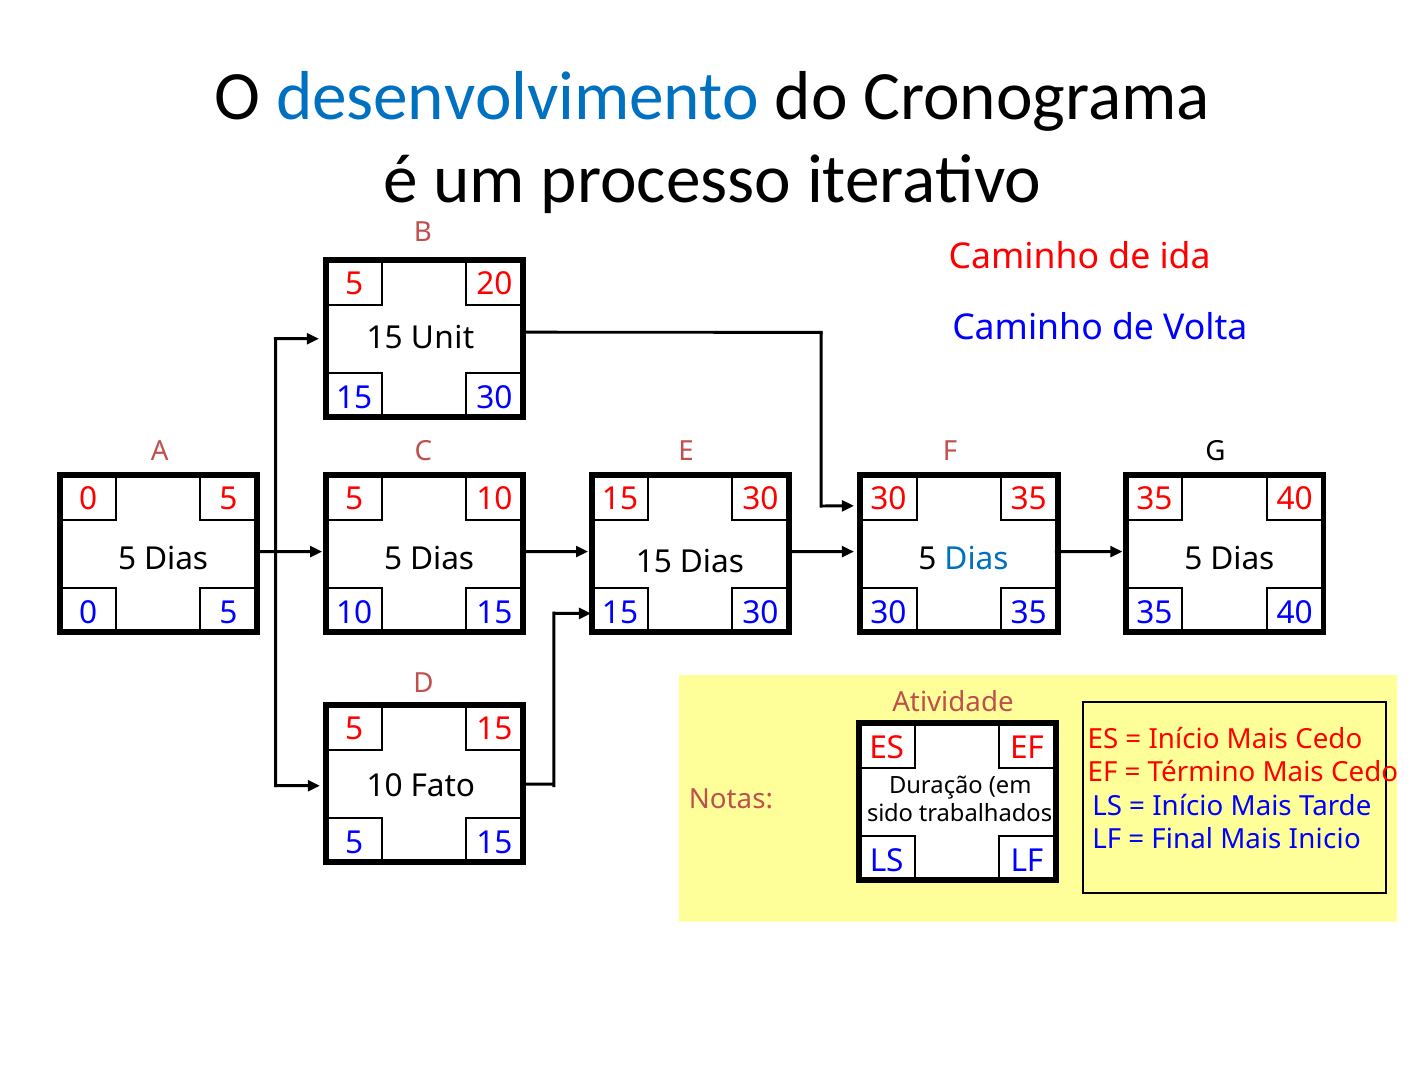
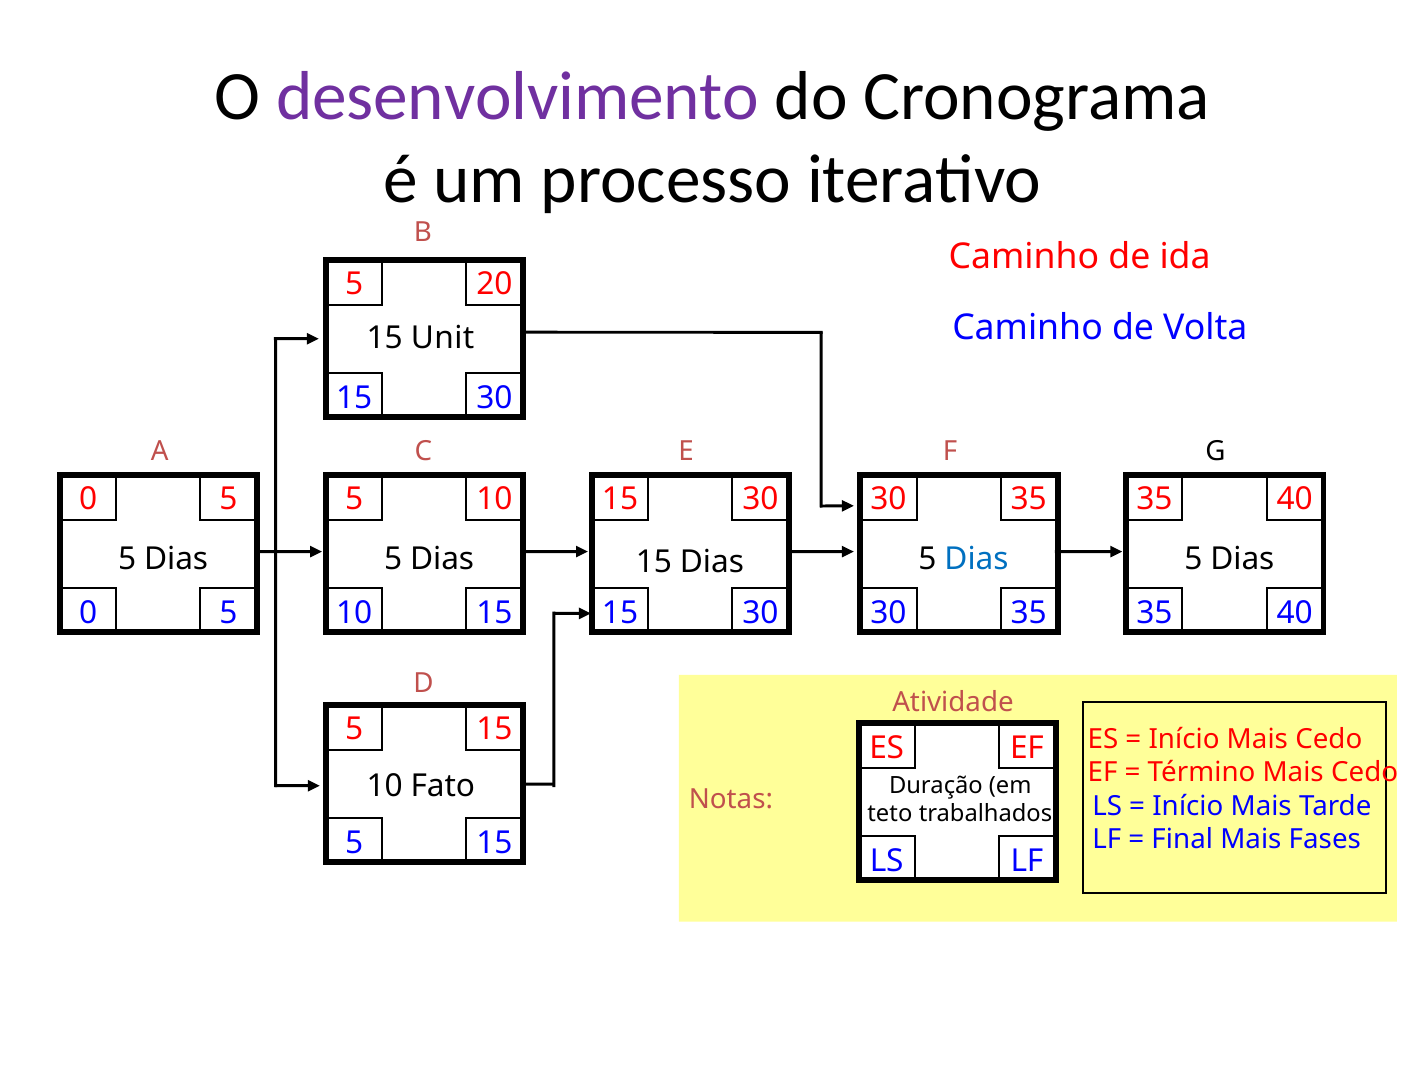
desenvolvimento colour: blue -> purple
sido: sido -> teto
Inicio: Inicio -> Fases
